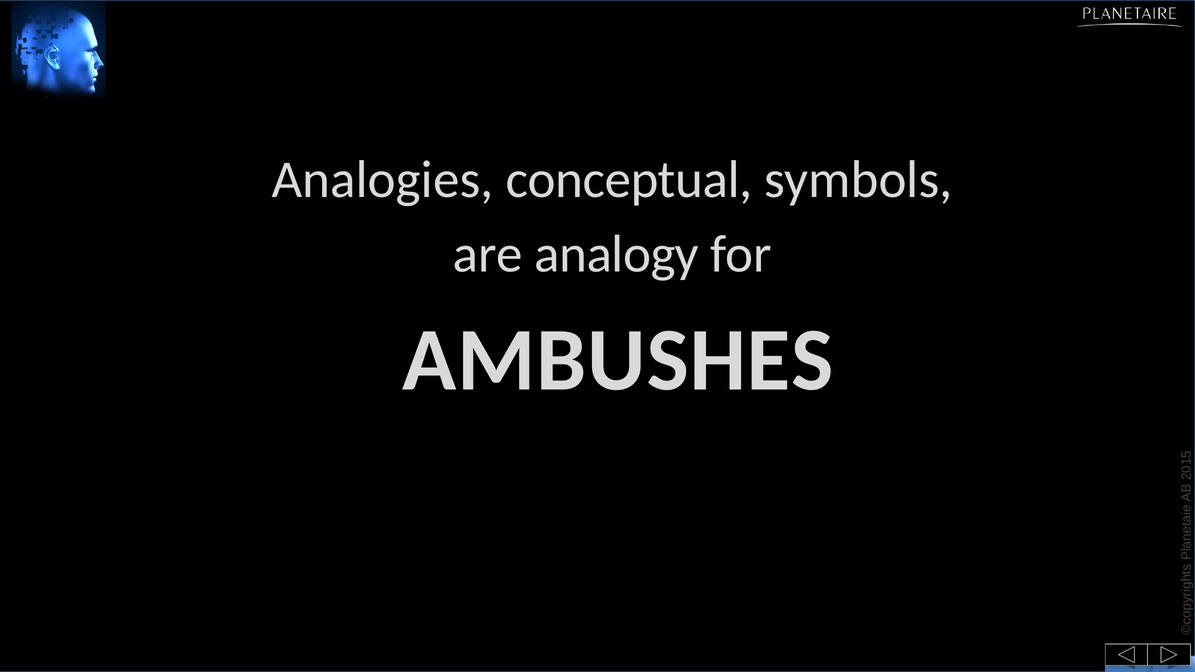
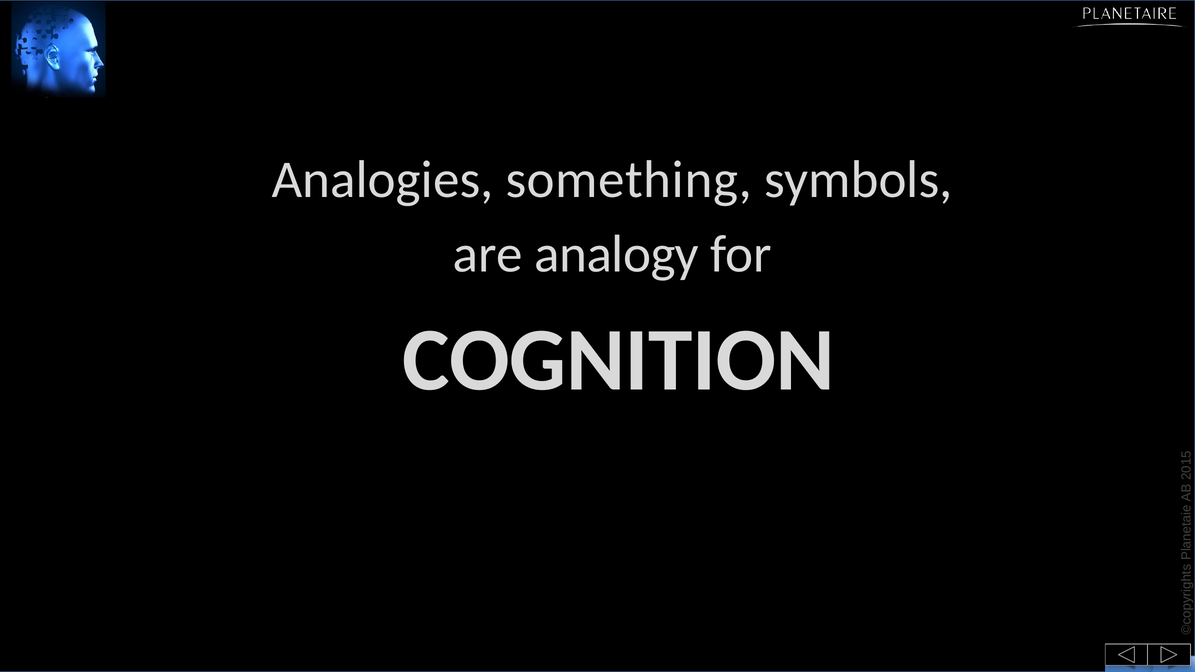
conceptual: conceptual -> something
AMBUSHES: AMBUSHES -> COGNITION
